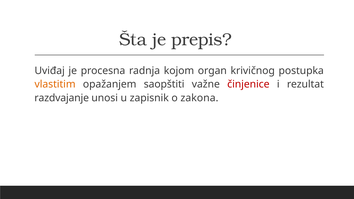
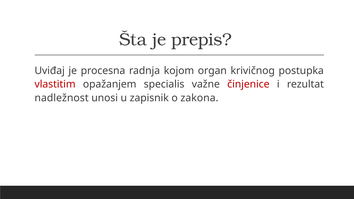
vlastitim colour: orange -> red
saopštiti: saopštiti -> specialis
razdvajanje: razdvajanje -> nadležnost
